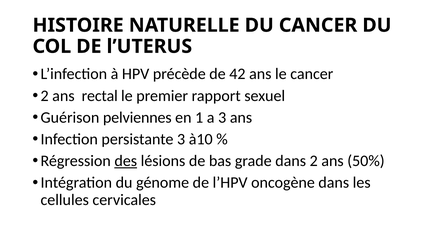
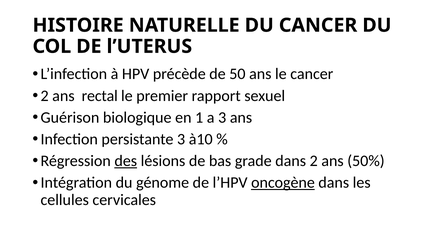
42: 42 -> 50
pelviennes: pelviennes -> biologique
oncogène underline: none -> present
